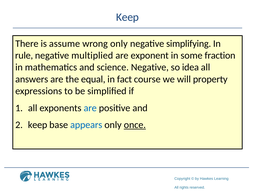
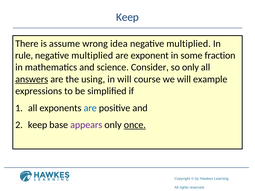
wrong only: only -> idea
simplifying at (189, 44): simplifying -> multiplied
science Negative: Negative -> Consider
so idea: idea -> only
answers underline: none -> present
equal: equal -> using
in fact: fact -> will
property: property -> example
appears colour: blue -> purple
